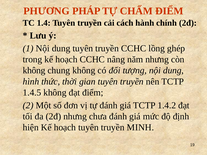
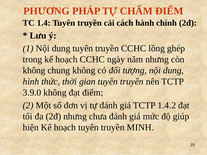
nâng: nâng -> ngày
1.4.5: 1.4.5 -> 3.9.0
định: định -> giúp
